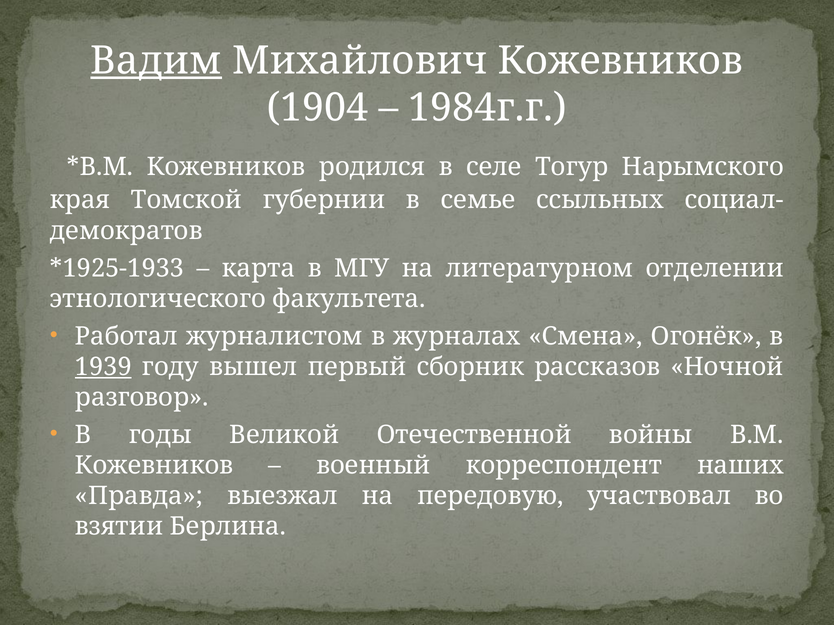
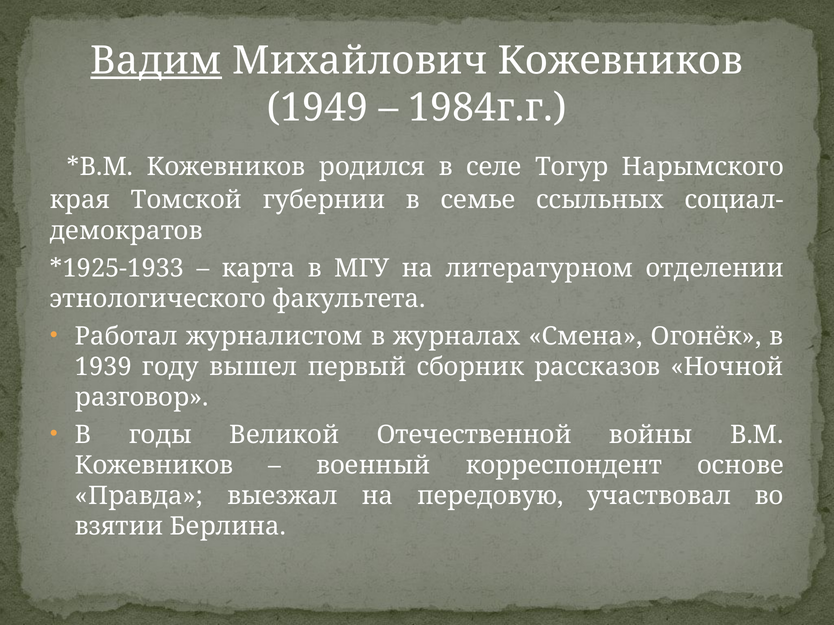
1904: 1904 -> 1949
1939 underline: present -> none
наших: наших -> основе
